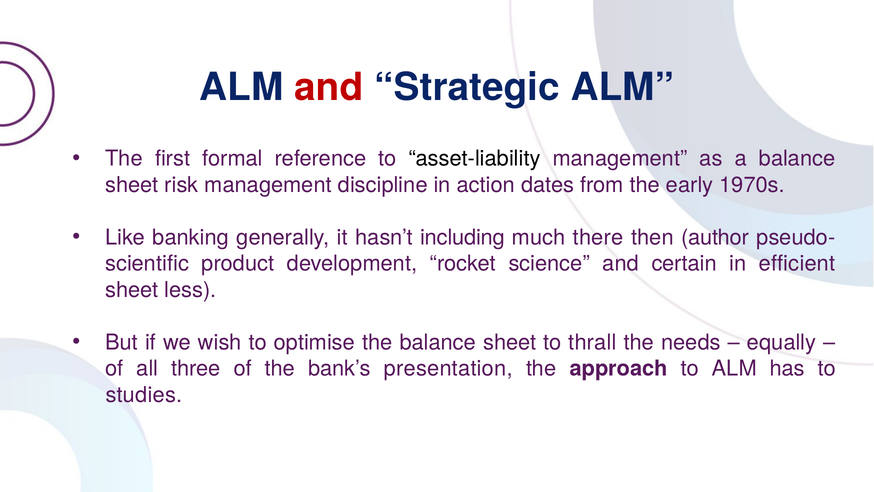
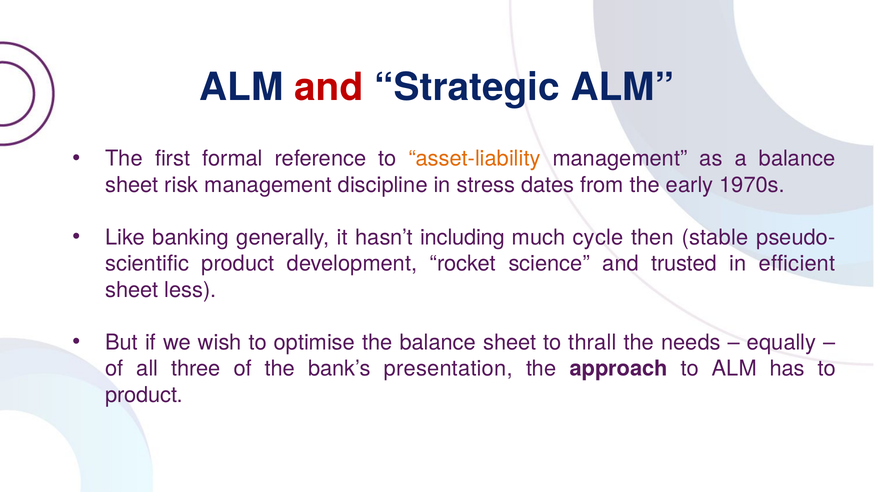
asset-liability colour: black -> orange
action: action -> stress
there: there -> cycle
author: author -> stable
certain: certain -> trusted
studies at (144, 395): studies -> product
